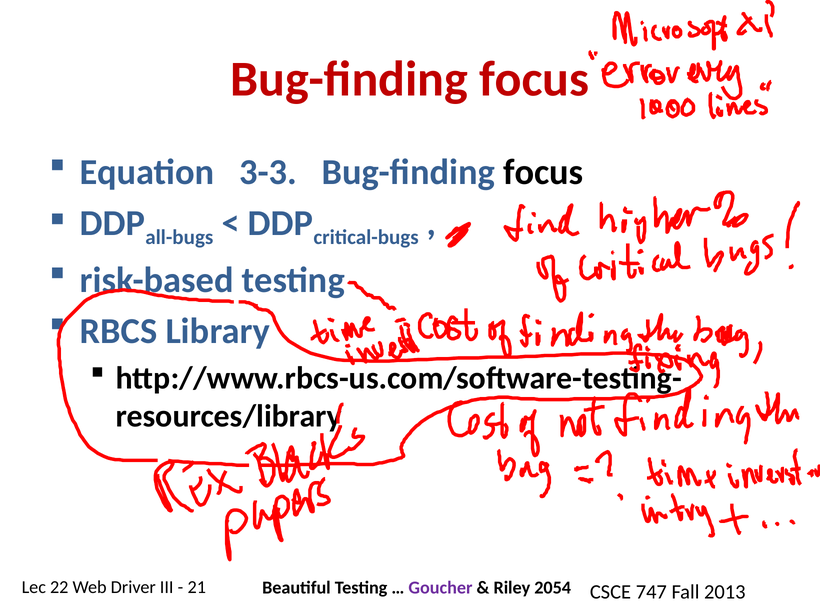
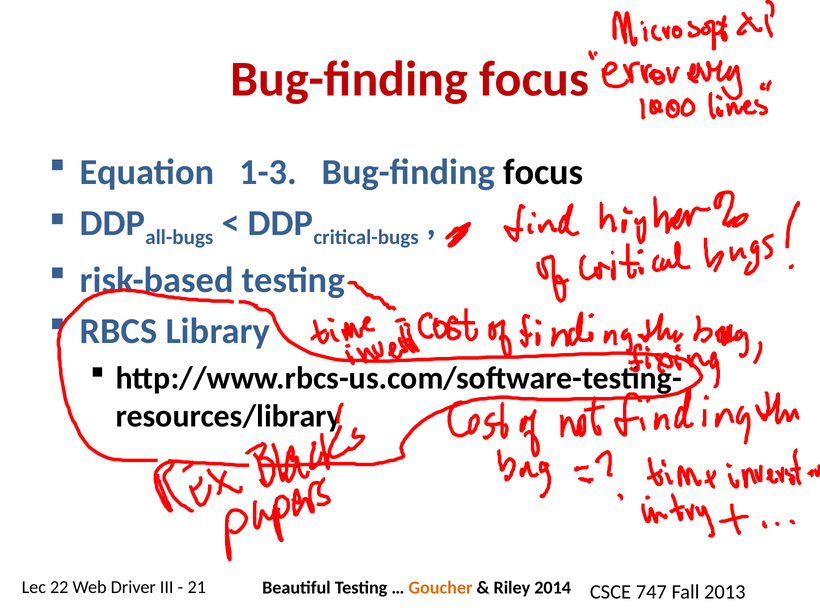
3-3: 3-3 -> 1-3
Goucher colour: purple -> orange
2054: 2054 -> 2014
